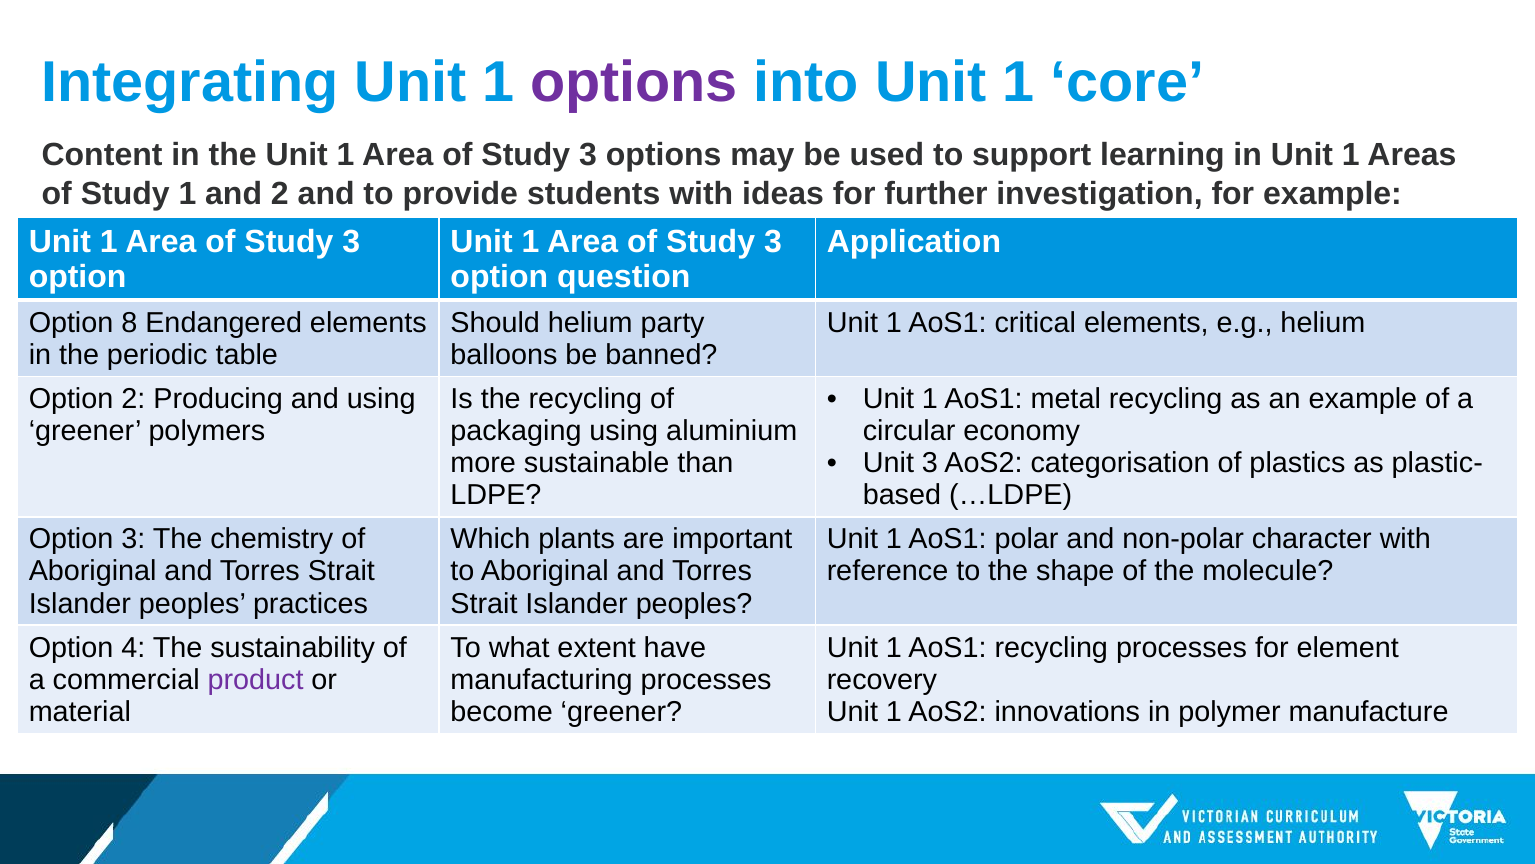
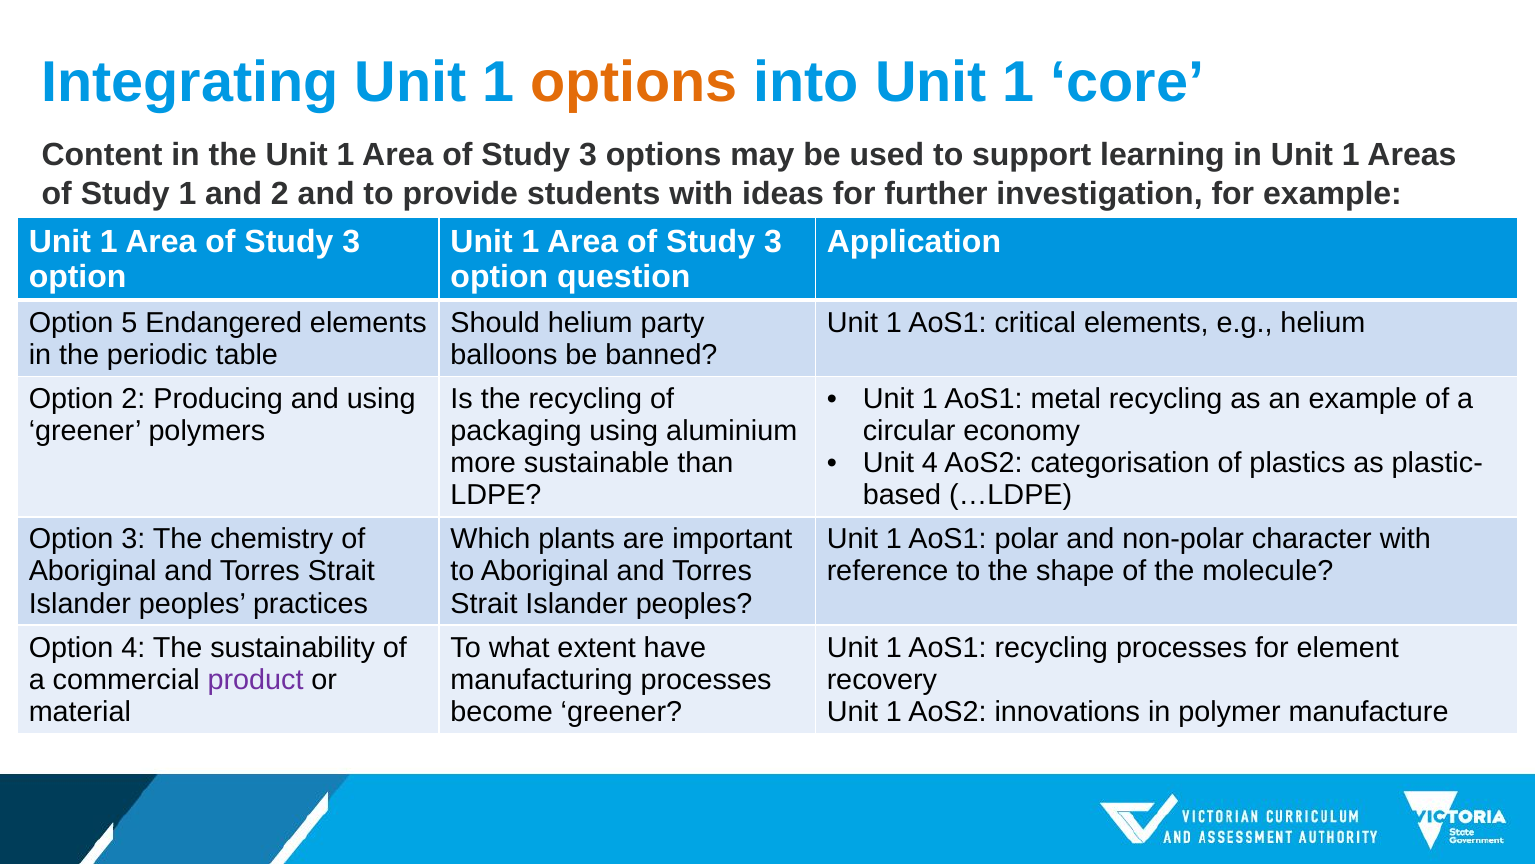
options at (634, 82) colour: purple -> orange
8: 8 -> 5
Unit 3: 3 -> 4
